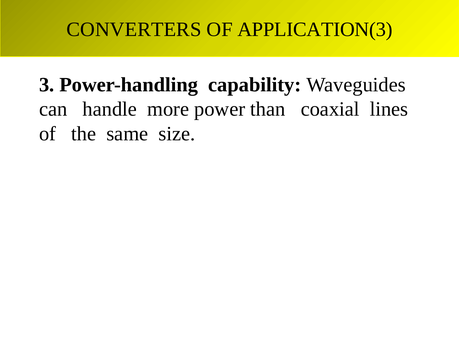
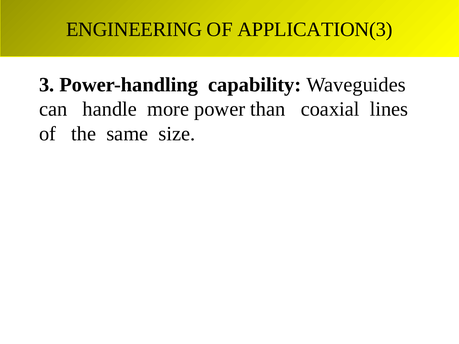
CONVERTERS: CONVERTERS -> ENGINEERING
